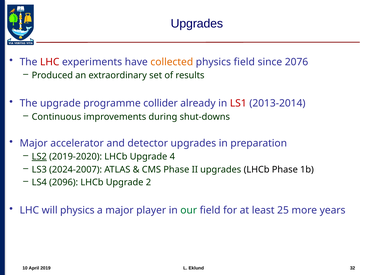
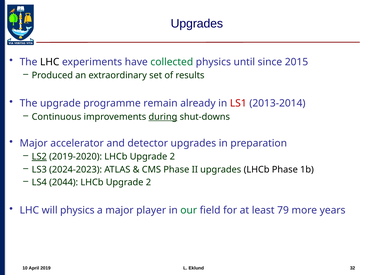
LHC at (50, 62) colour: red -> black
collected colour: orange -> green
physics field: field -> until
2076: 2076 -> 2015
collider: collider -> remain
during underline: none -> present
2019-2020 LHCb Upgrade 4: 4 -> 2
2024-2007: 2024-2007 -> 2024-2023
2096: 2096 -> 2044
25: 25 -> 79
